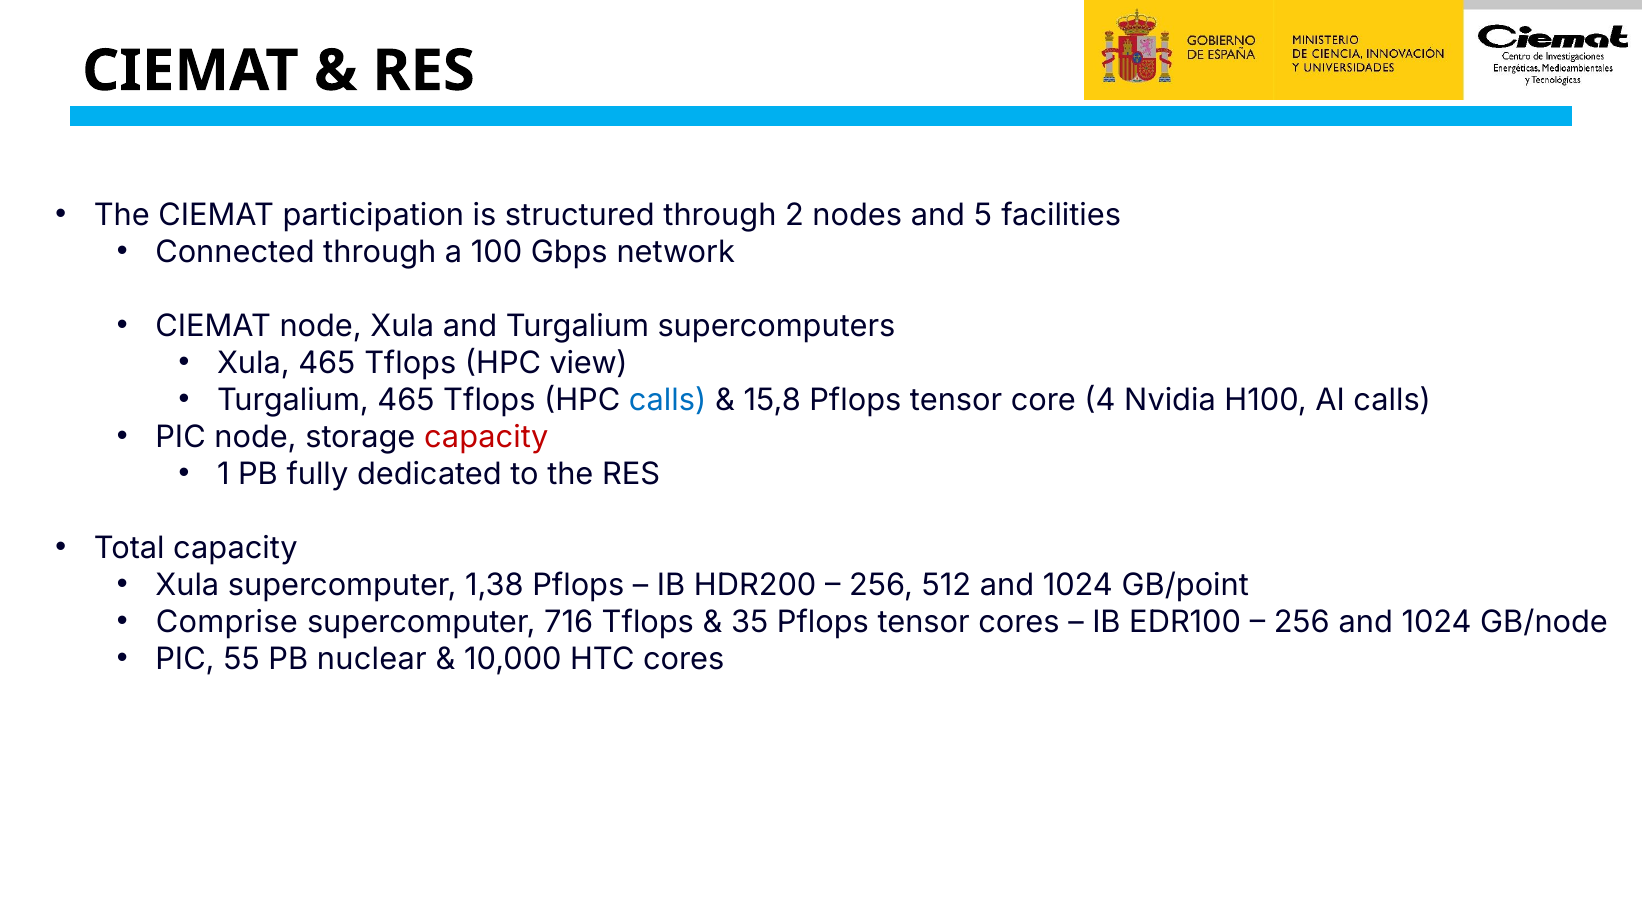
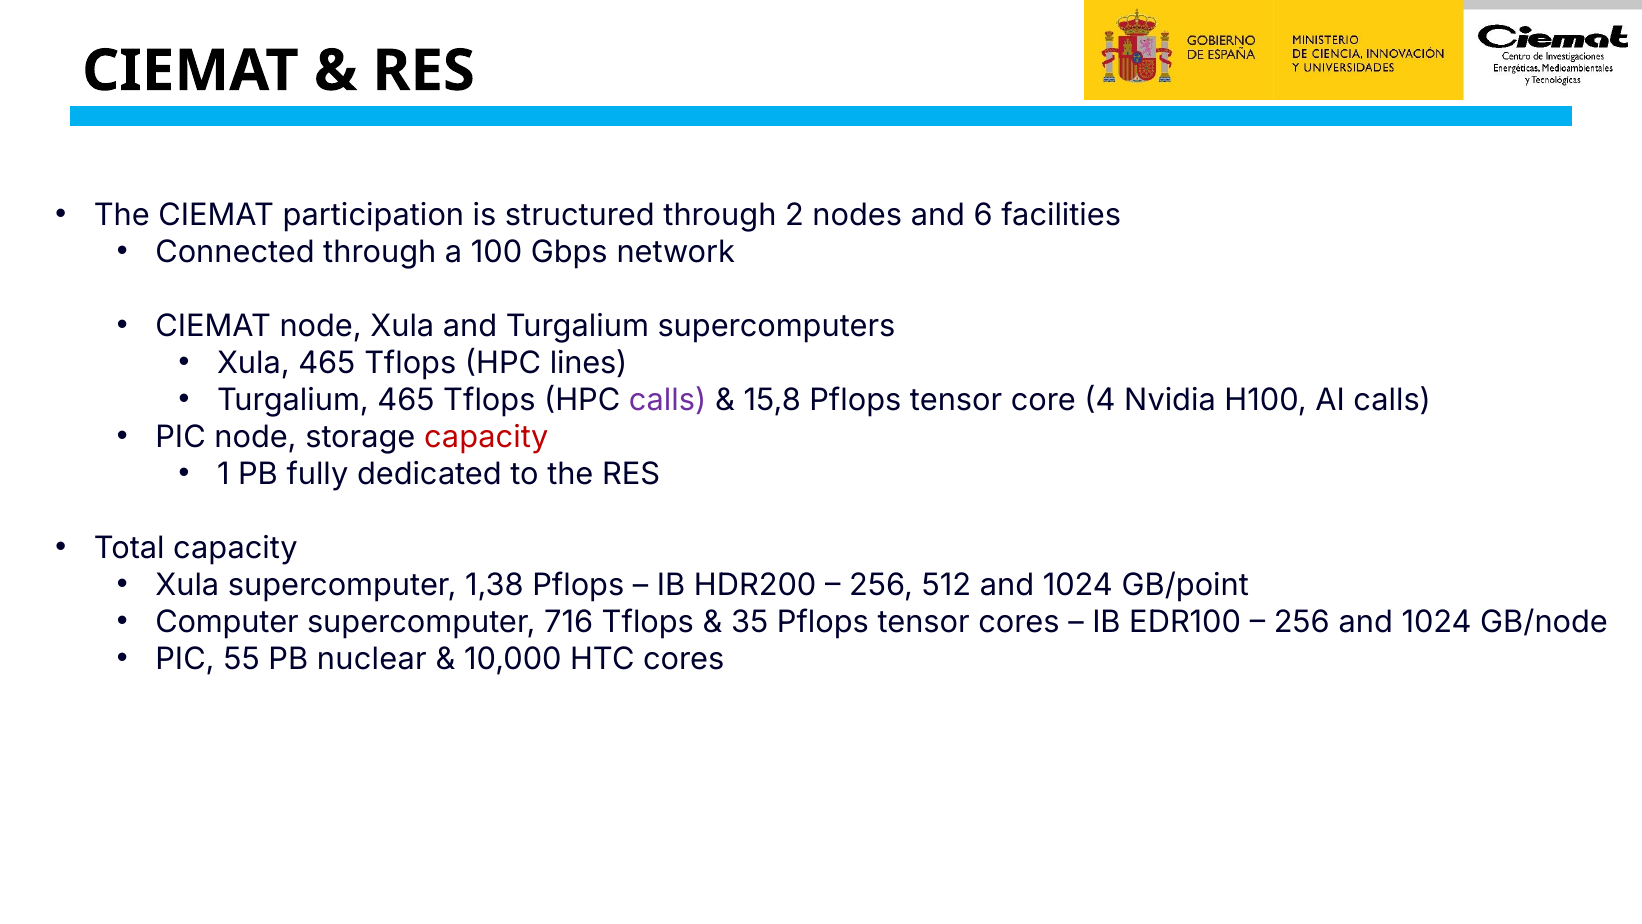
5: 5 -> 6
view: view -> lines
calls at (668, 400) colour: blue -> purple
Comprise: Comprise -> Computer
